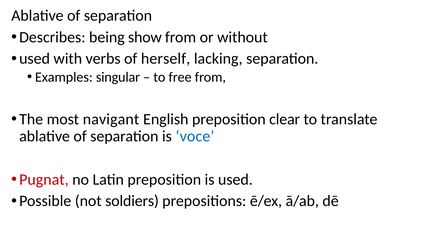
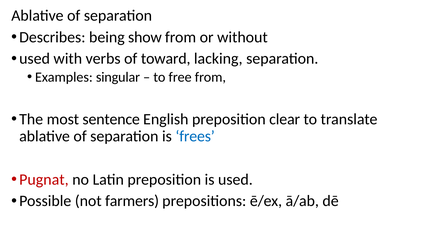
herself: herself -> toward
navigant: navigant -> sentence
voce: voce -> frees
soldiers: soldiers -> farmers
